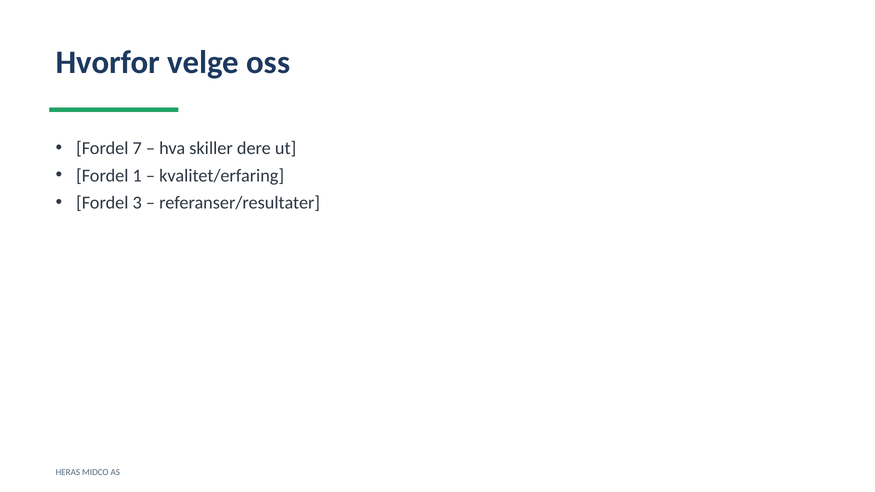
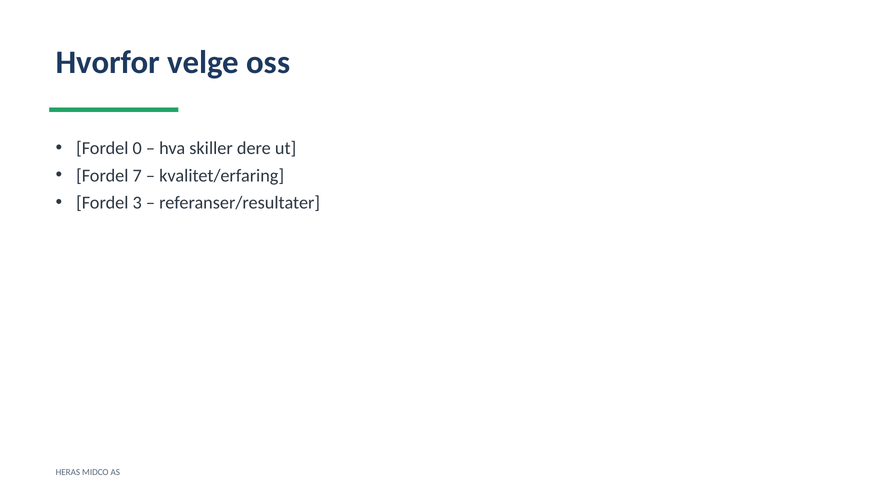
7: 7 -> 0
1: 1 -> 7
